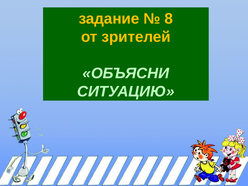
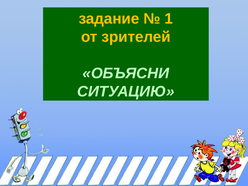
8: 8 -> 1
